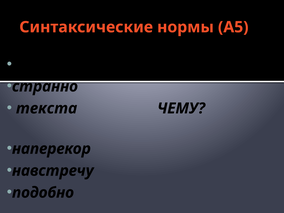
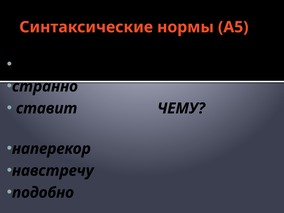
текста: текста -> ставит
